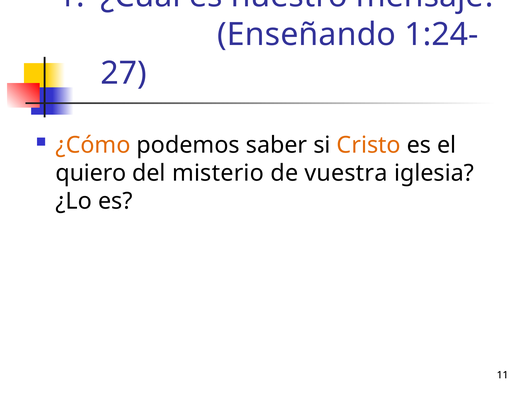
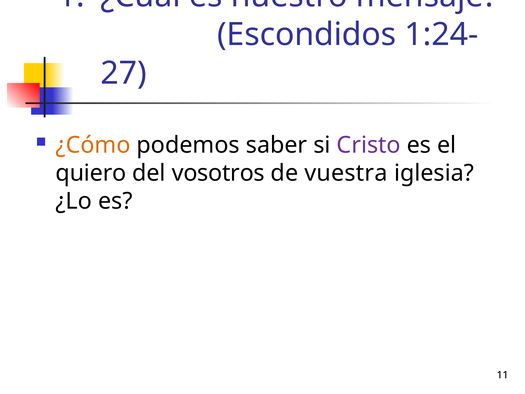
Enseñando: Enseñando -> Escondidos
Cristo colour: orange -> purple
misterio: misterio -> vosotros
